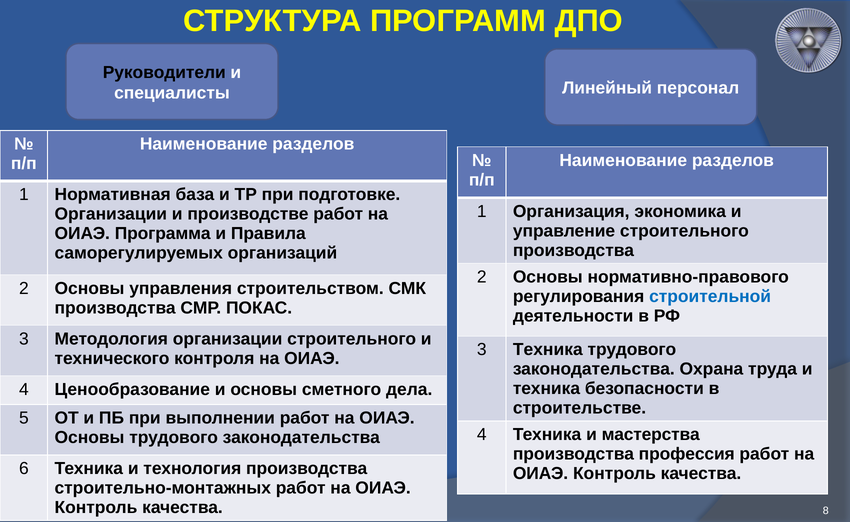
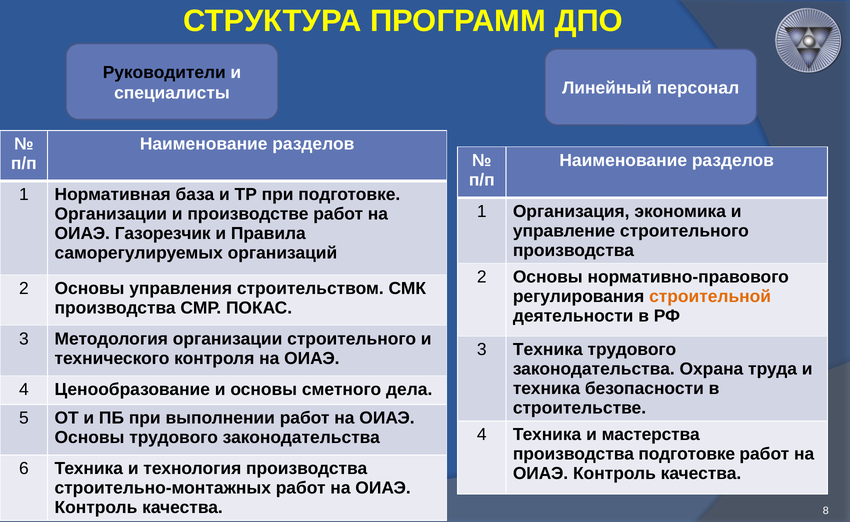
Программа: Программа -> Газорезчик
строительной colour: blue -> orange
производства профессия: профессия -> подготовке
